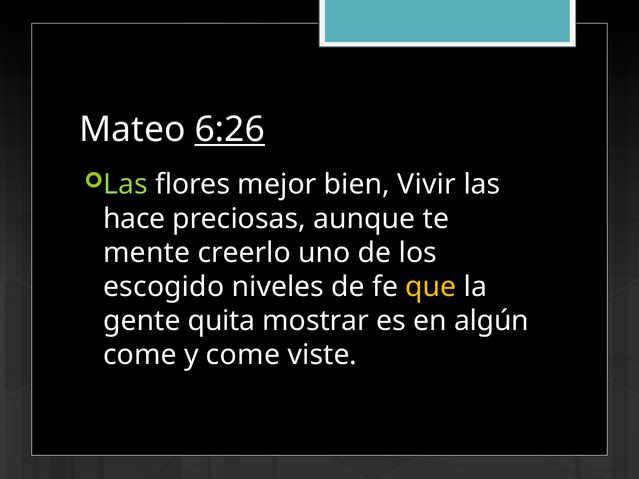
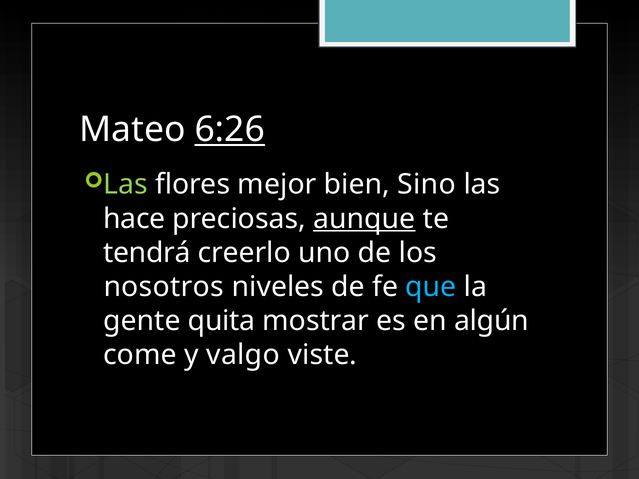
Vivir: Vivir -> Sino
aunque underline: none -> present
mente: mente -> tendrá
escogido: escogido -> nosotros
que colour: yellow -> light blue
y come: come -> valgo
